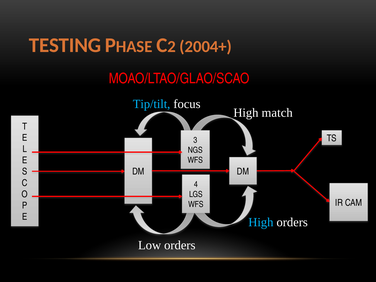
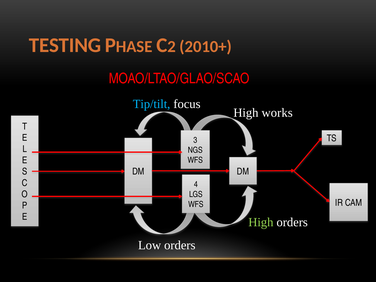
2004+: 2004+ -> 2010+
match: match -> works
High at (261, 222) colour: light blue -> light green
